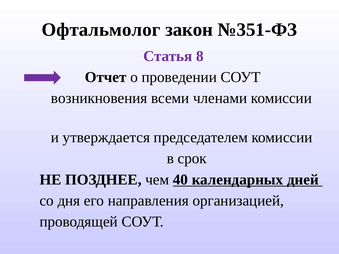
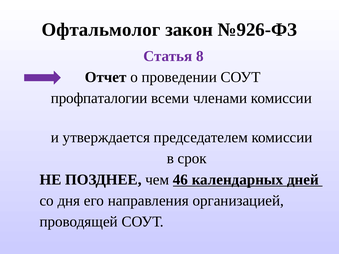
№351-ФЗ: №351-ФЗ -> №926-ФЗ
возникновения: возникновения -> профпаталогии
40: 40 -> 46
